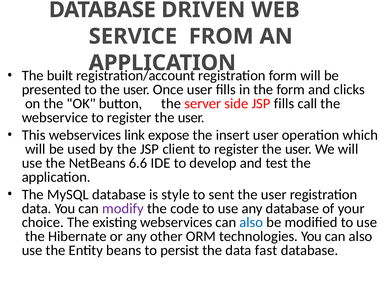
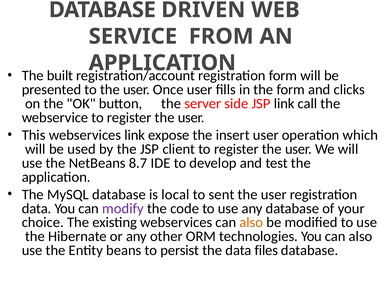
JSP fills: fills -> link
6.6: 6.6 -> 8.7
style: style -> local
also at (251, 223) colour: blue -> orange
fast: fast -> files
